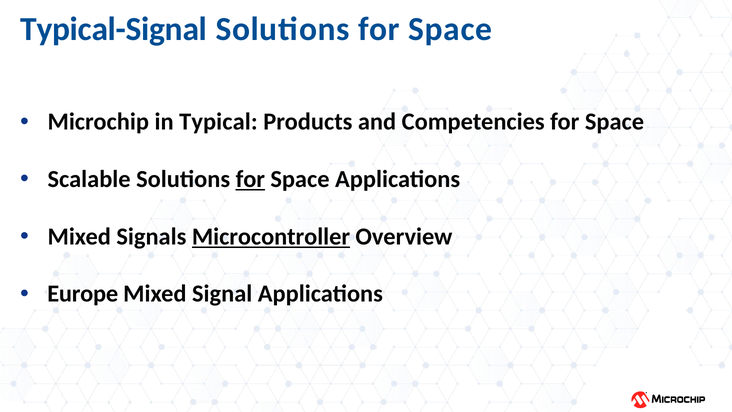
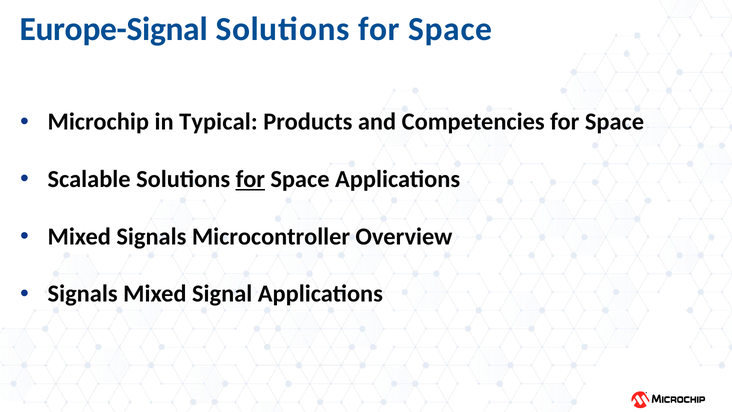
Typical-Signal: Typical-Signal -> Europe-Signal
Microcontroller underline: present -> none
Europe at (83, 294): Europe -> Signals
